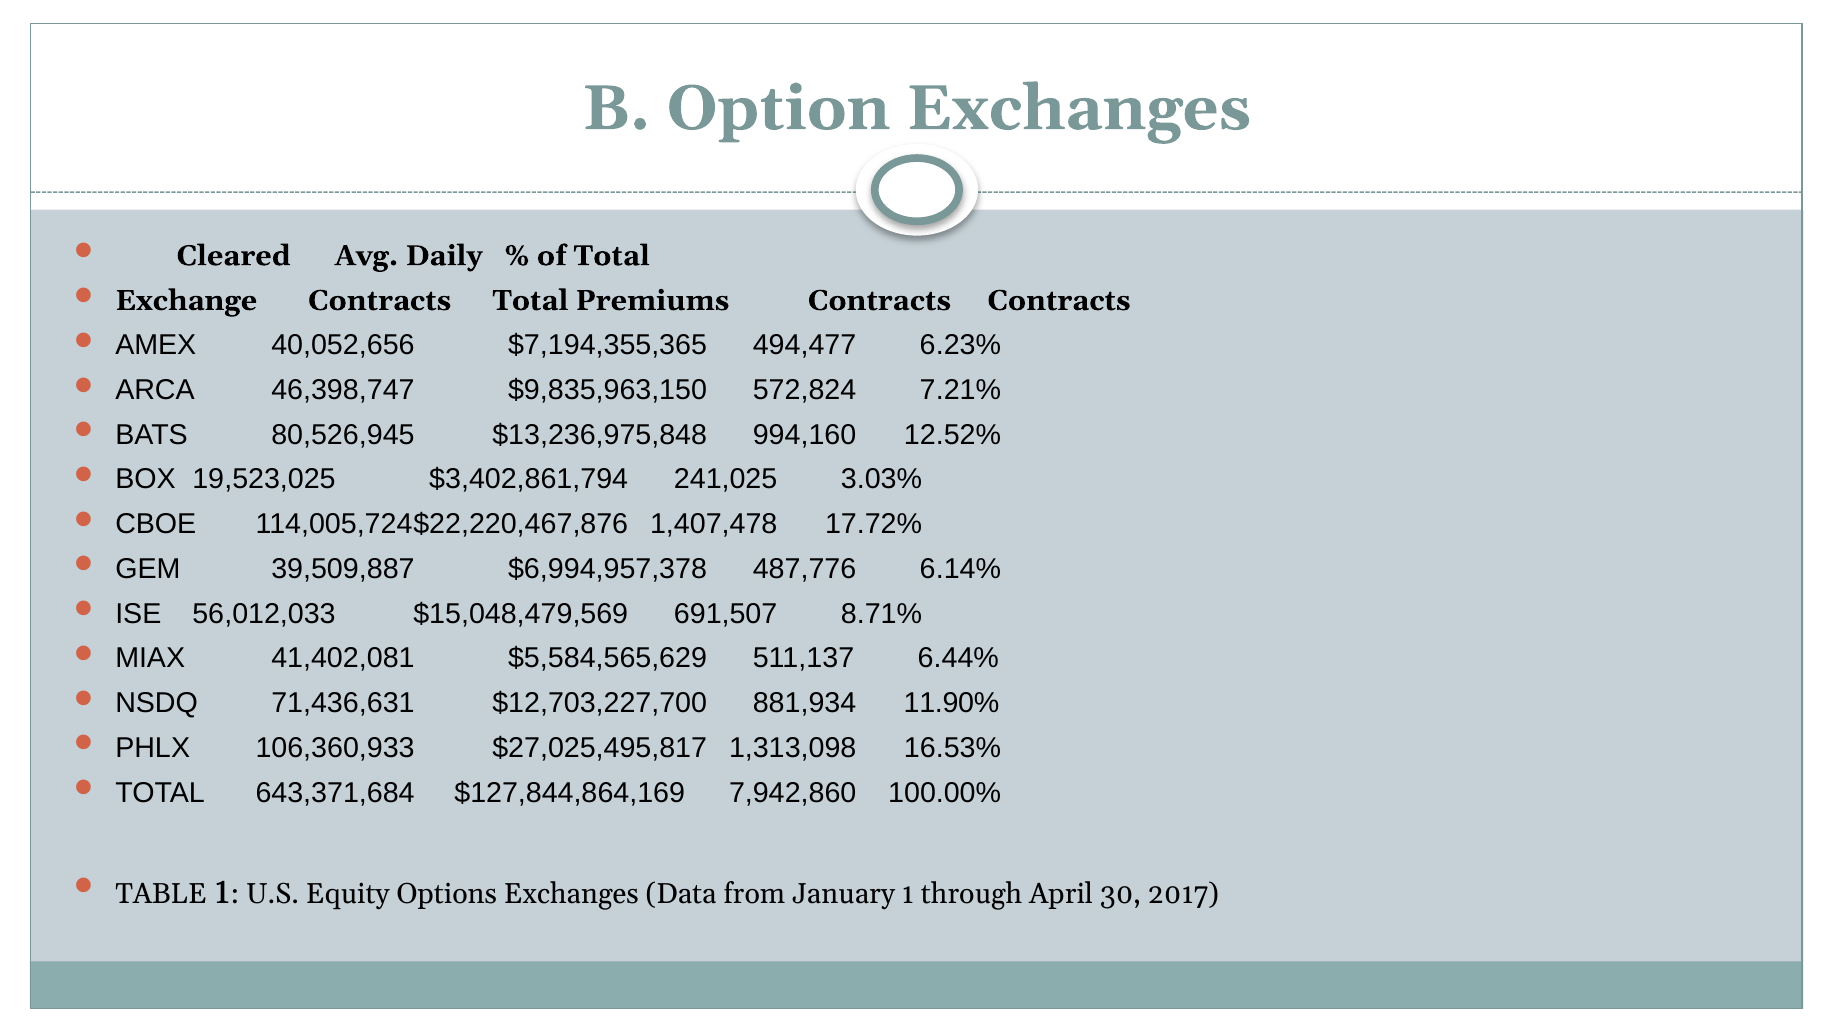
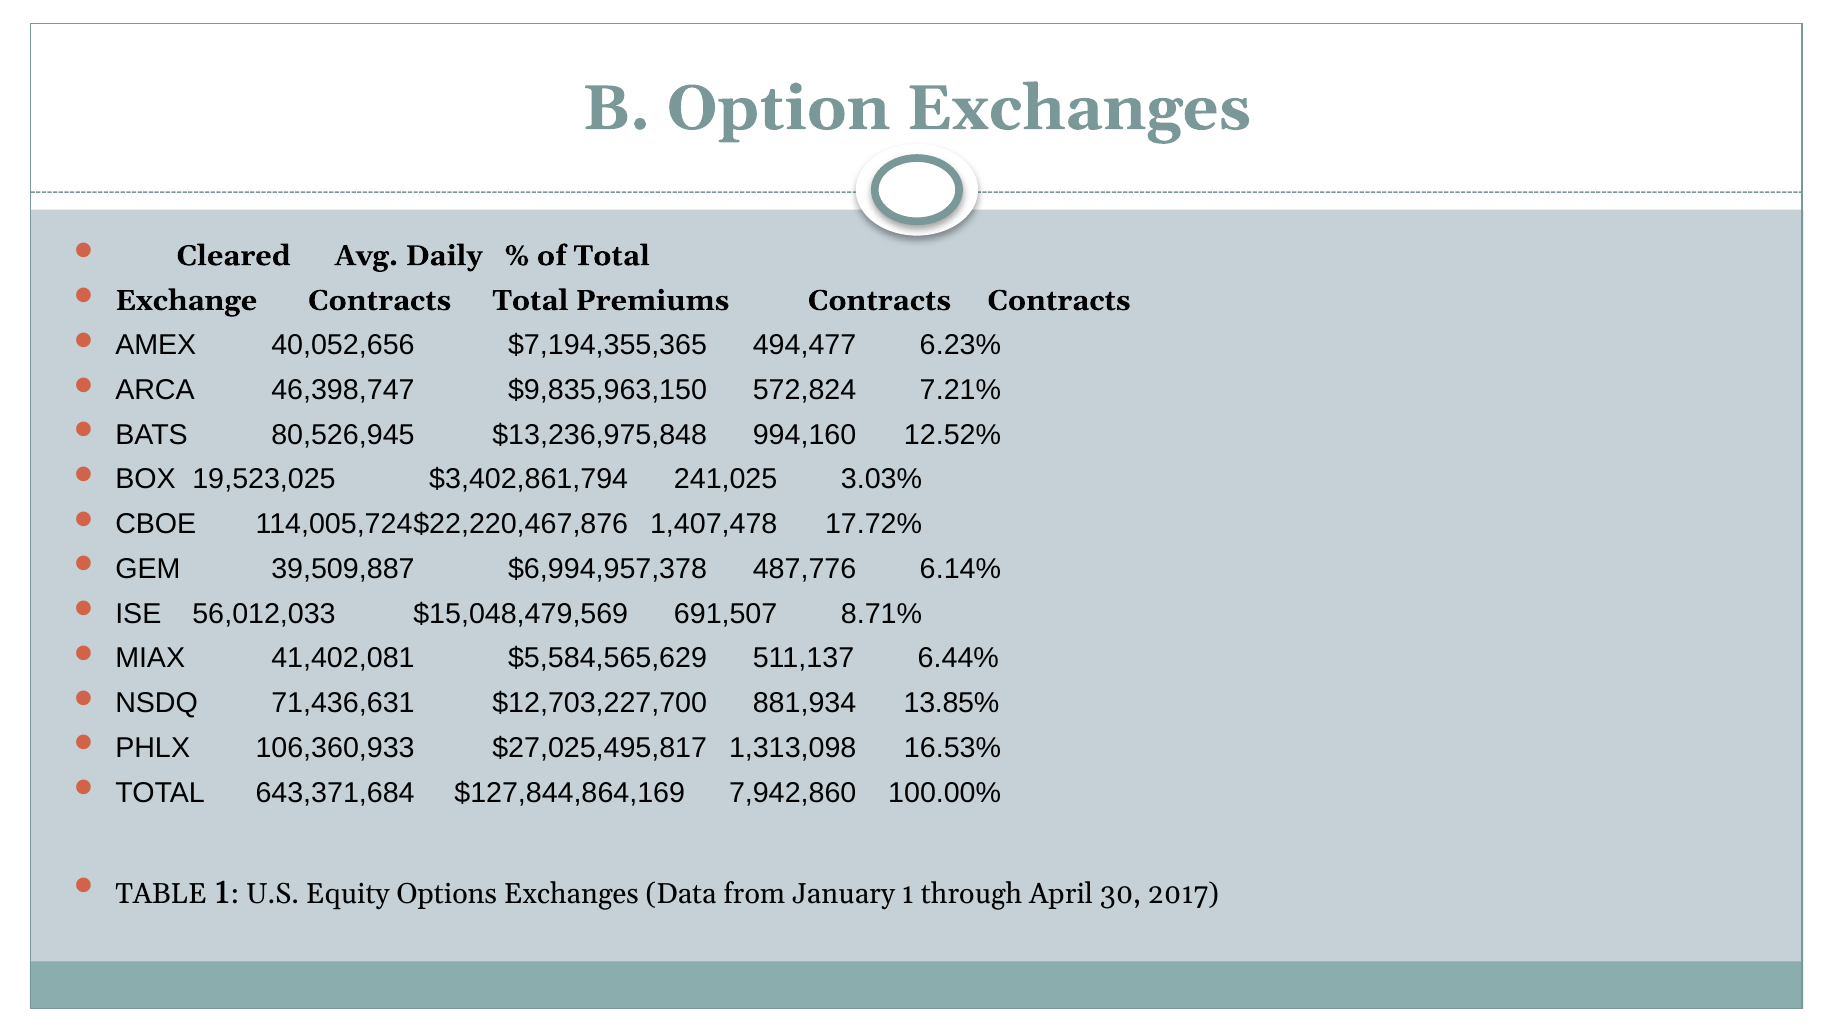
11.90%: 11.90% -> 13.85%
